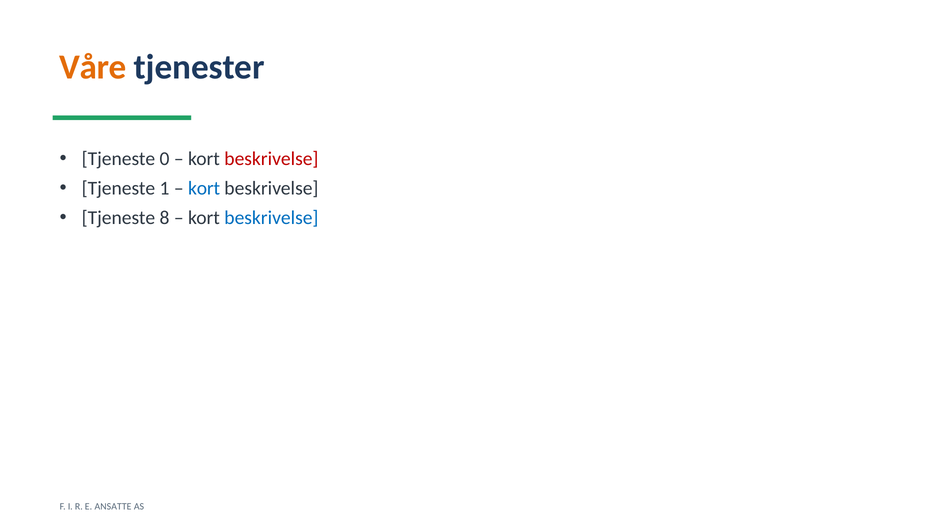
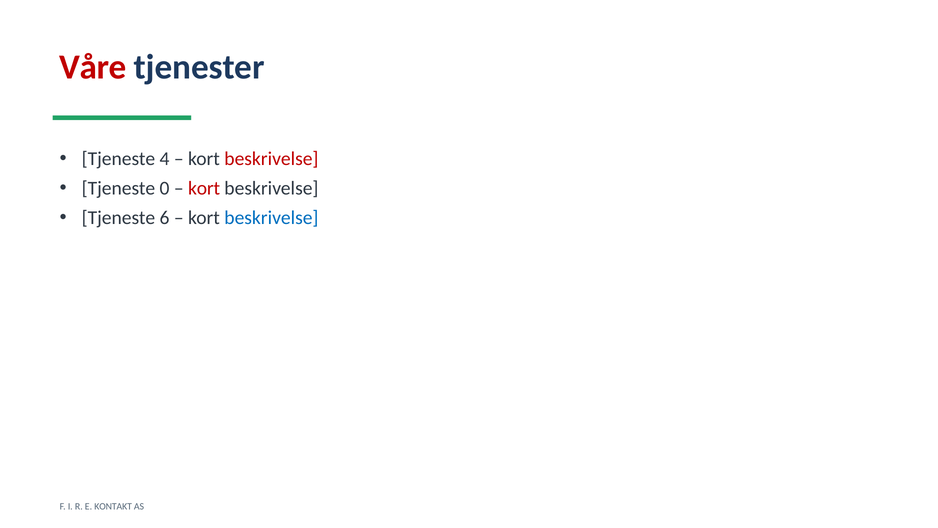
Våre colour: orange -> red
0: 0 -> 4
1: 1 -> 0
kort at (204, 188) colour: blue -> red
8: 8 -> 6
ANSATTE: ANSATTE -> KONTAKT
